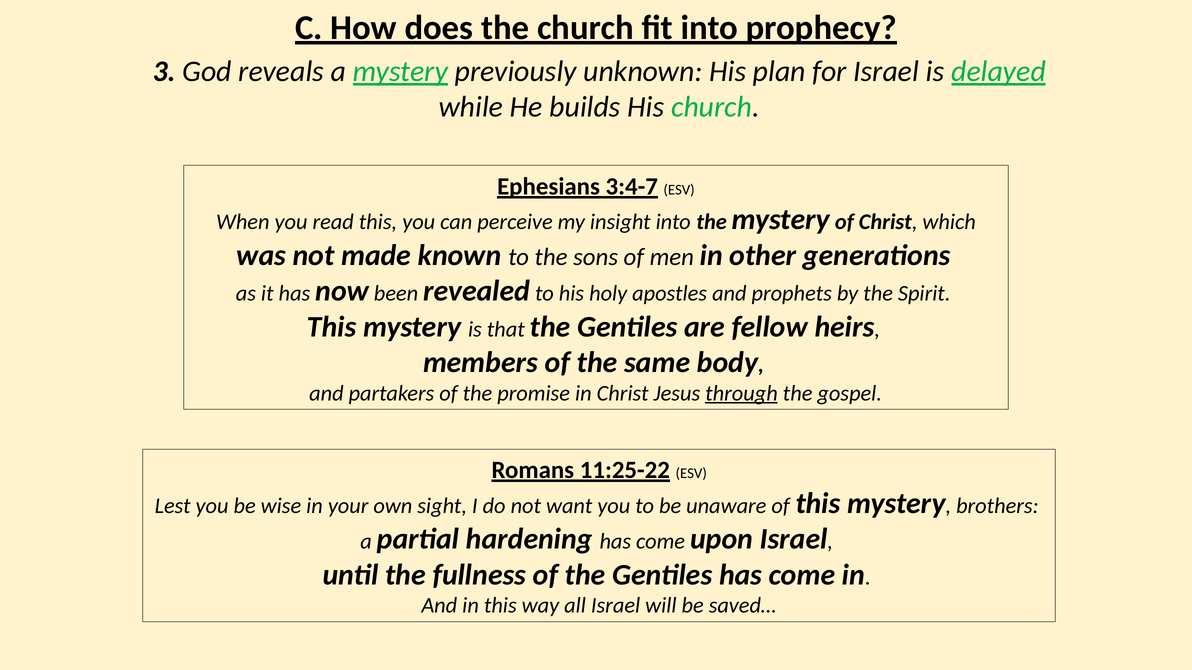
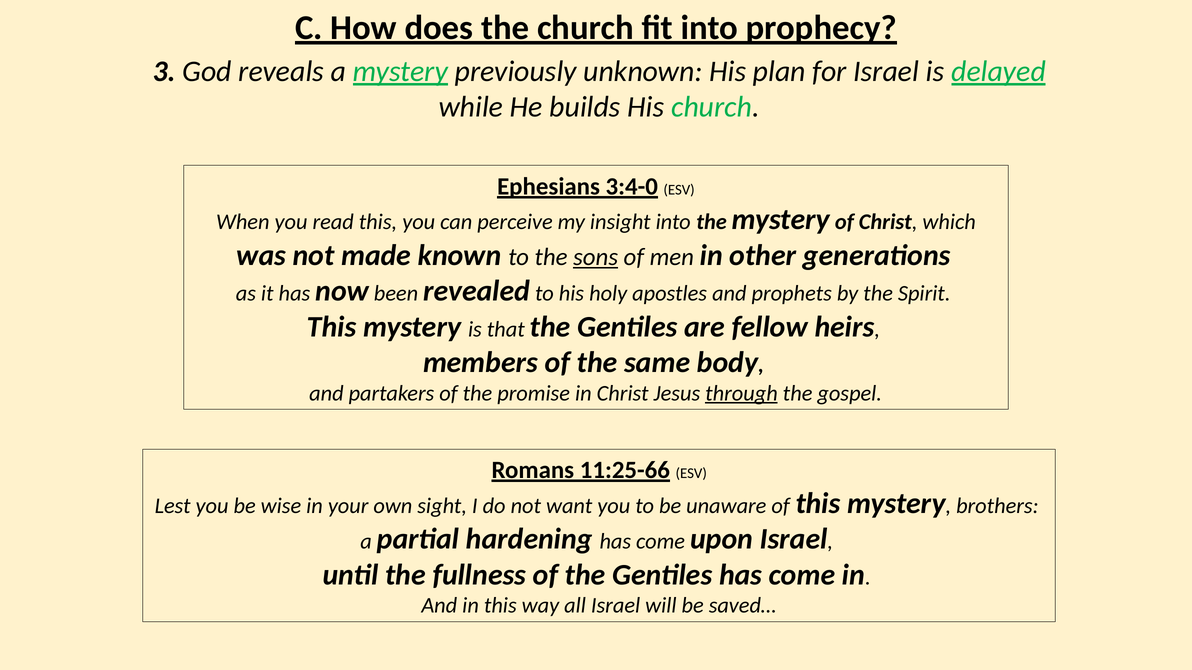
3:4-7: 3:4-7 -> 3:4-0
sons underline: none -> present
11:25-22: 11:25-22 -> 11:25-66
